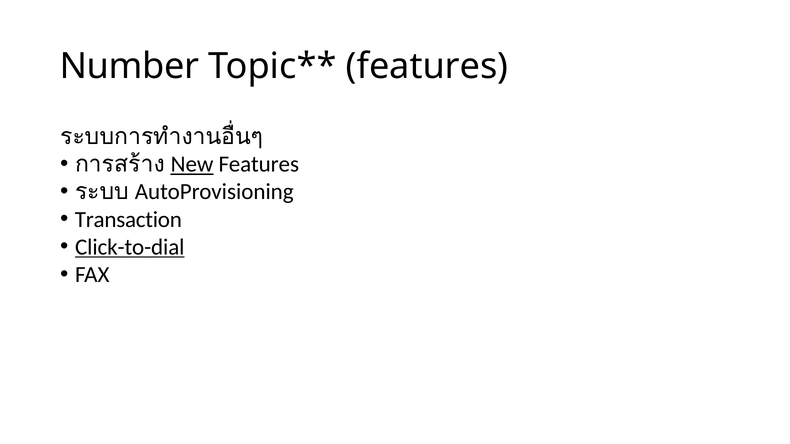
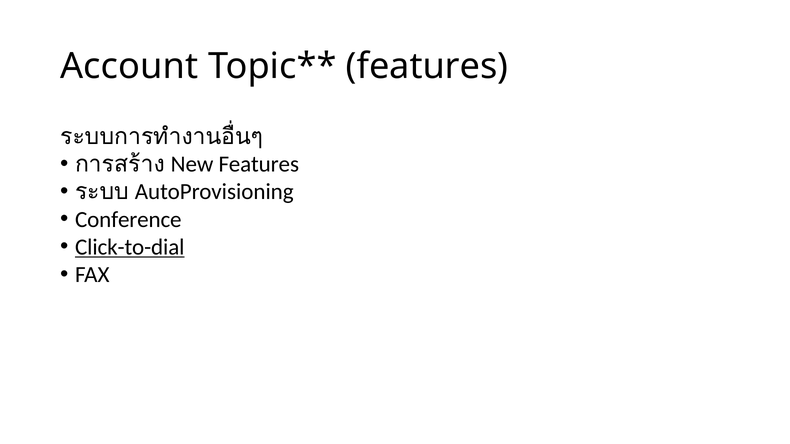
Number: Number -> Account
New underline: present -> none
Transaction: Transaction -> Conference
